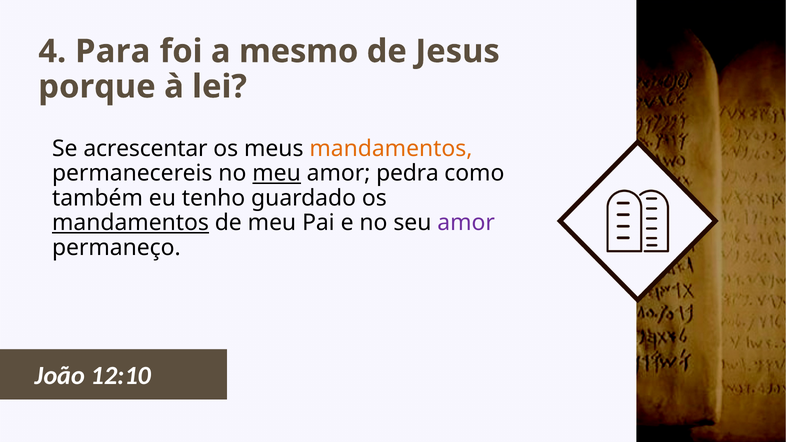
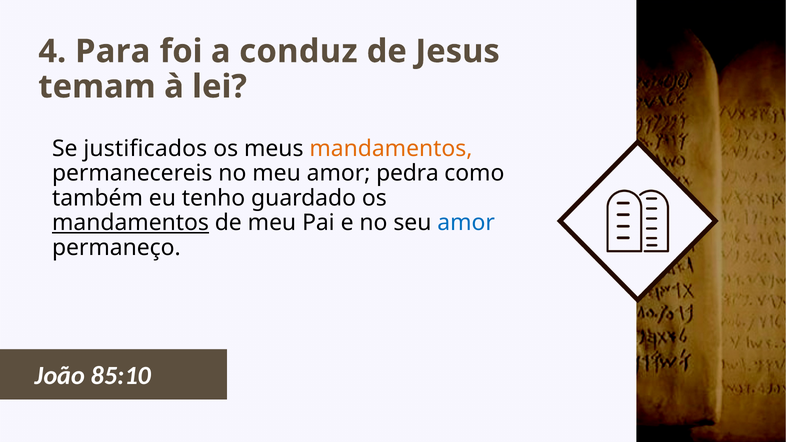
mesmo: mesmo -> conduz
porque: porque -> temam
acrescentar: acrescentar -> justificados
meu at (277, 173) underline: present -> none
amor at (466, 223) colour: purple -> blue
12:10: 12:10 -> 85:10
